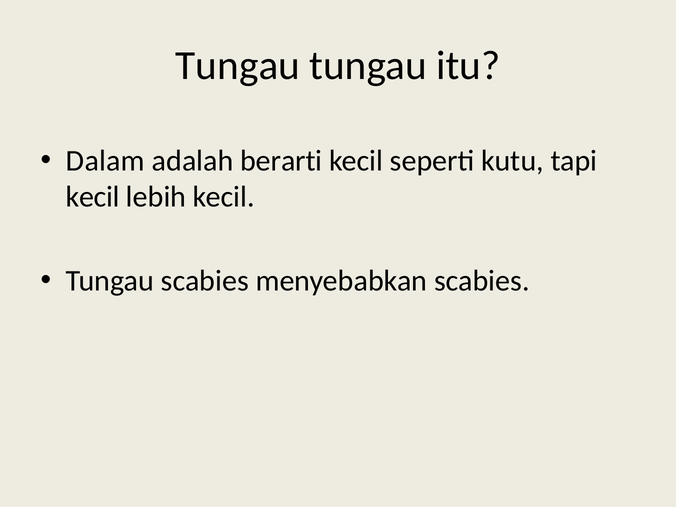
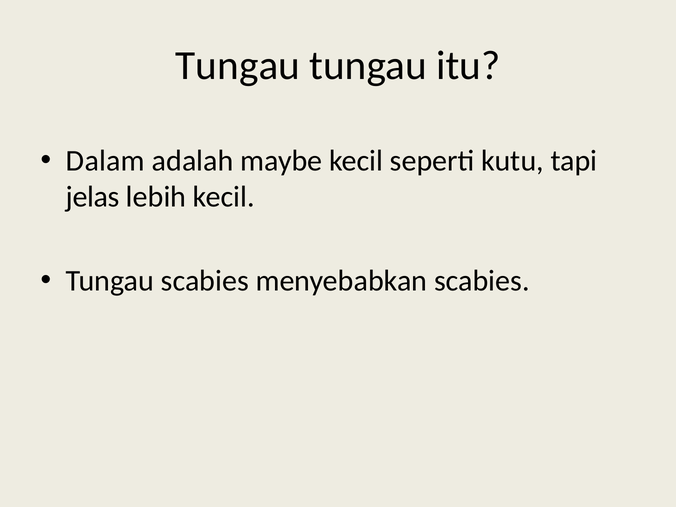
berarti: berarti -> maybe
kecil at (93, 197): kecil -> jelas
